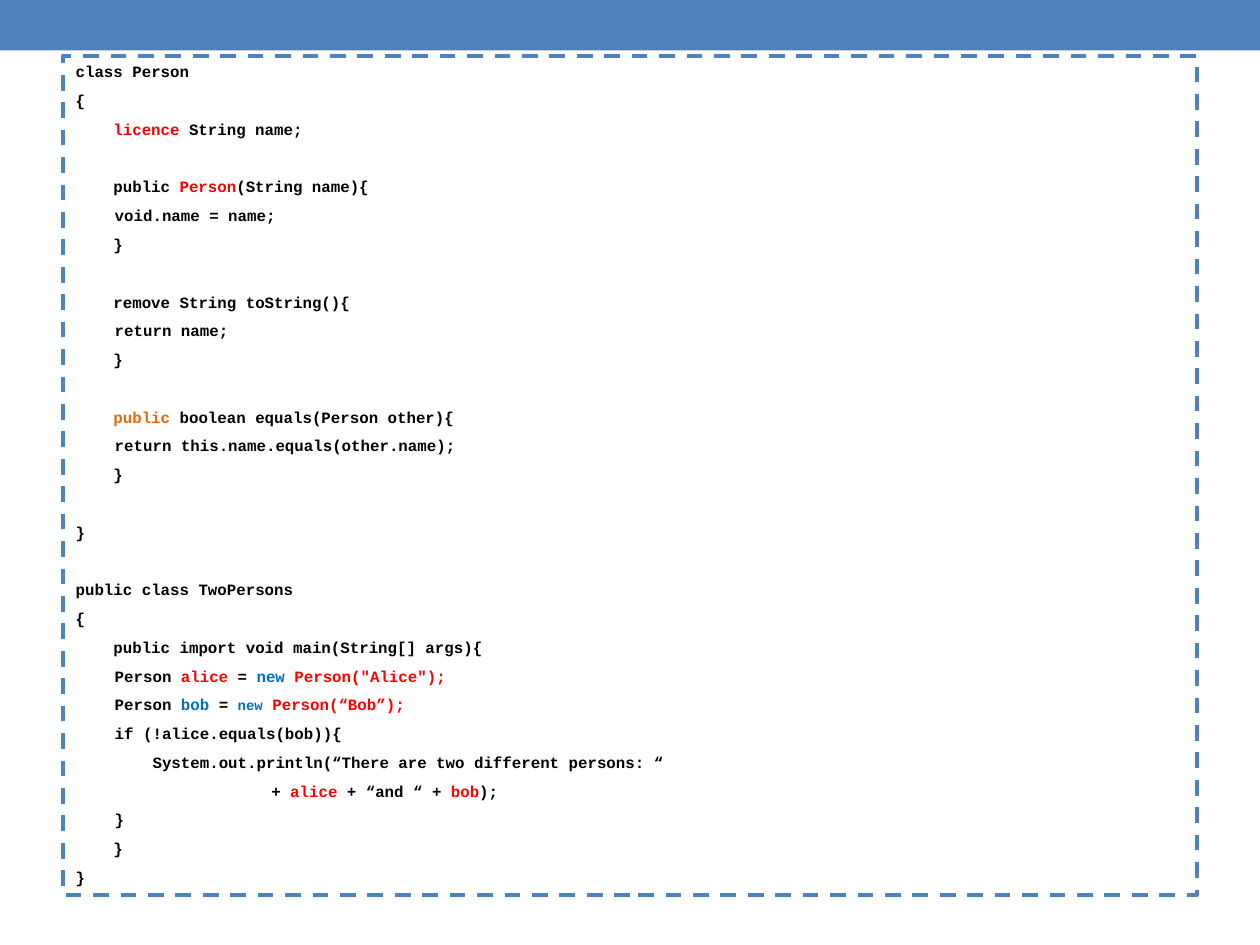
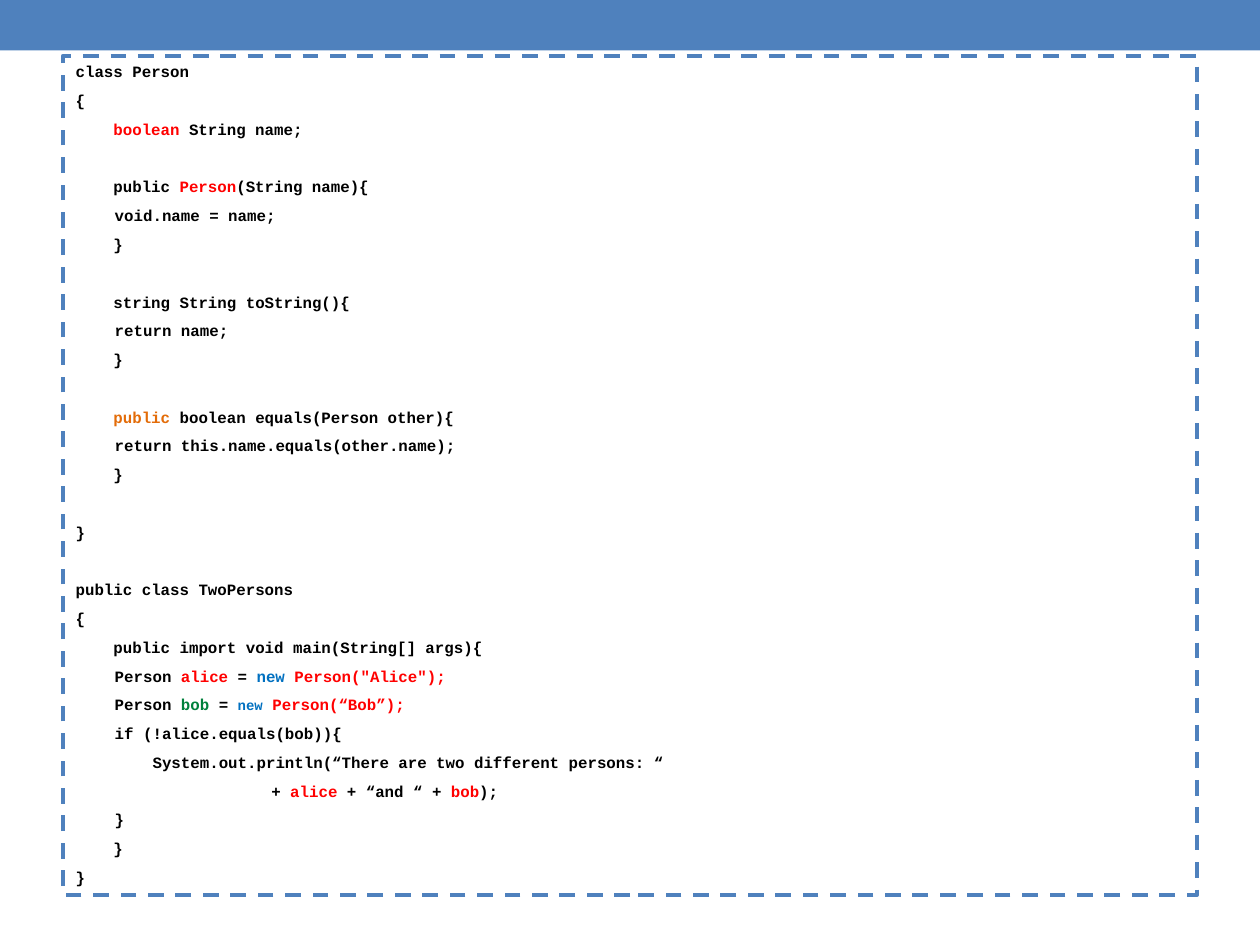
licence at (147, 130): licence -> boolean
remove at (142, 303): remove -> string
bob at (195, 706) colour: blue -> green
